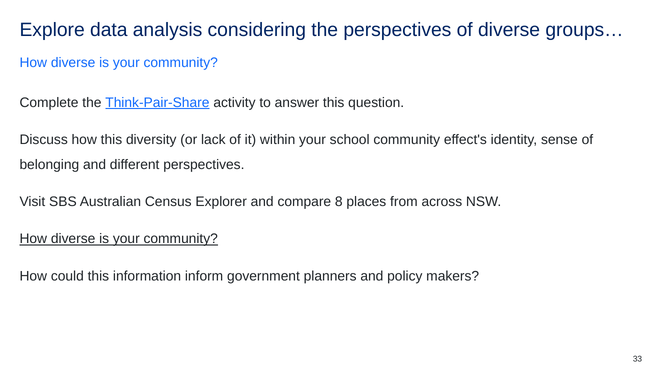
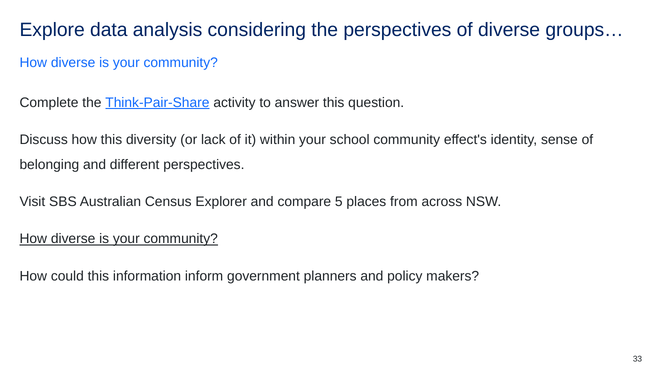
8: 8 -> 5
